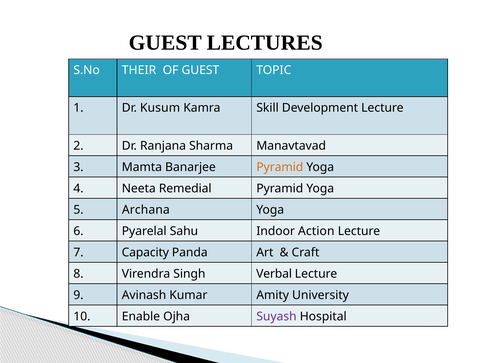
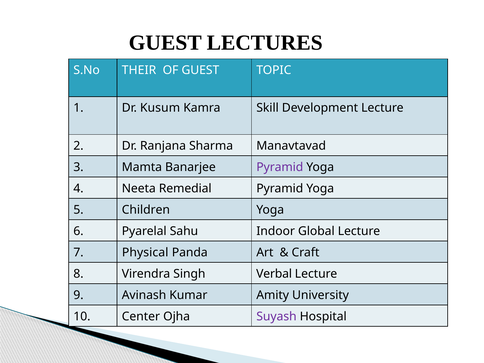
Pyramid at (280, 167) colour: orange -> purple
Archana: Archana -> Children
Action: Action -> Global
Capacity: Capacity -> Physical
Enable: Enable -> Center
